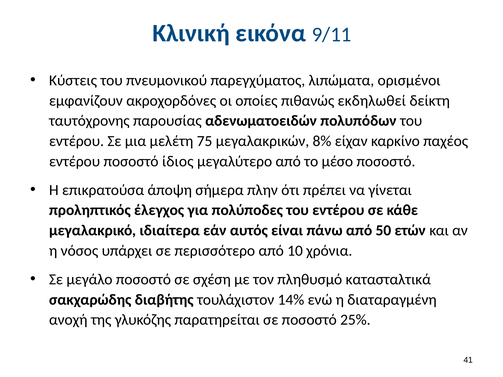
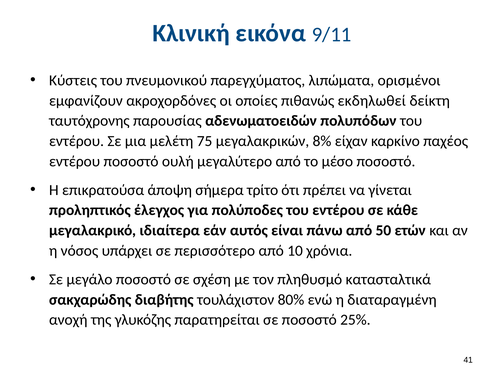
ίδιος: ίδιος -> ουλή
πλην: πλην -> τρίτο
14%: 14% -> 80%
